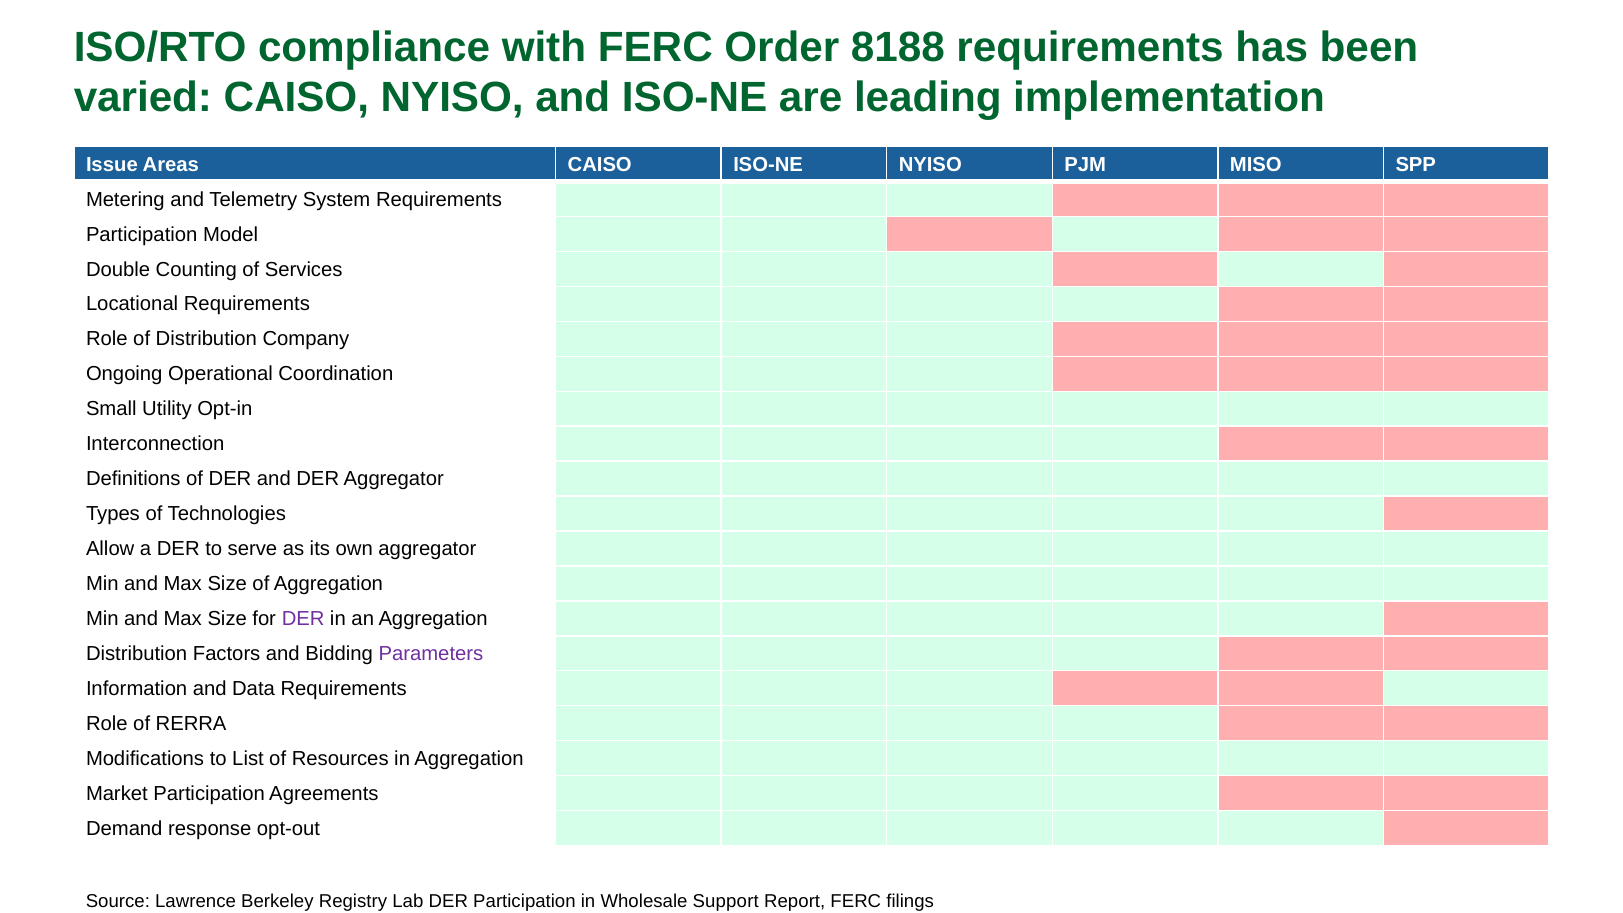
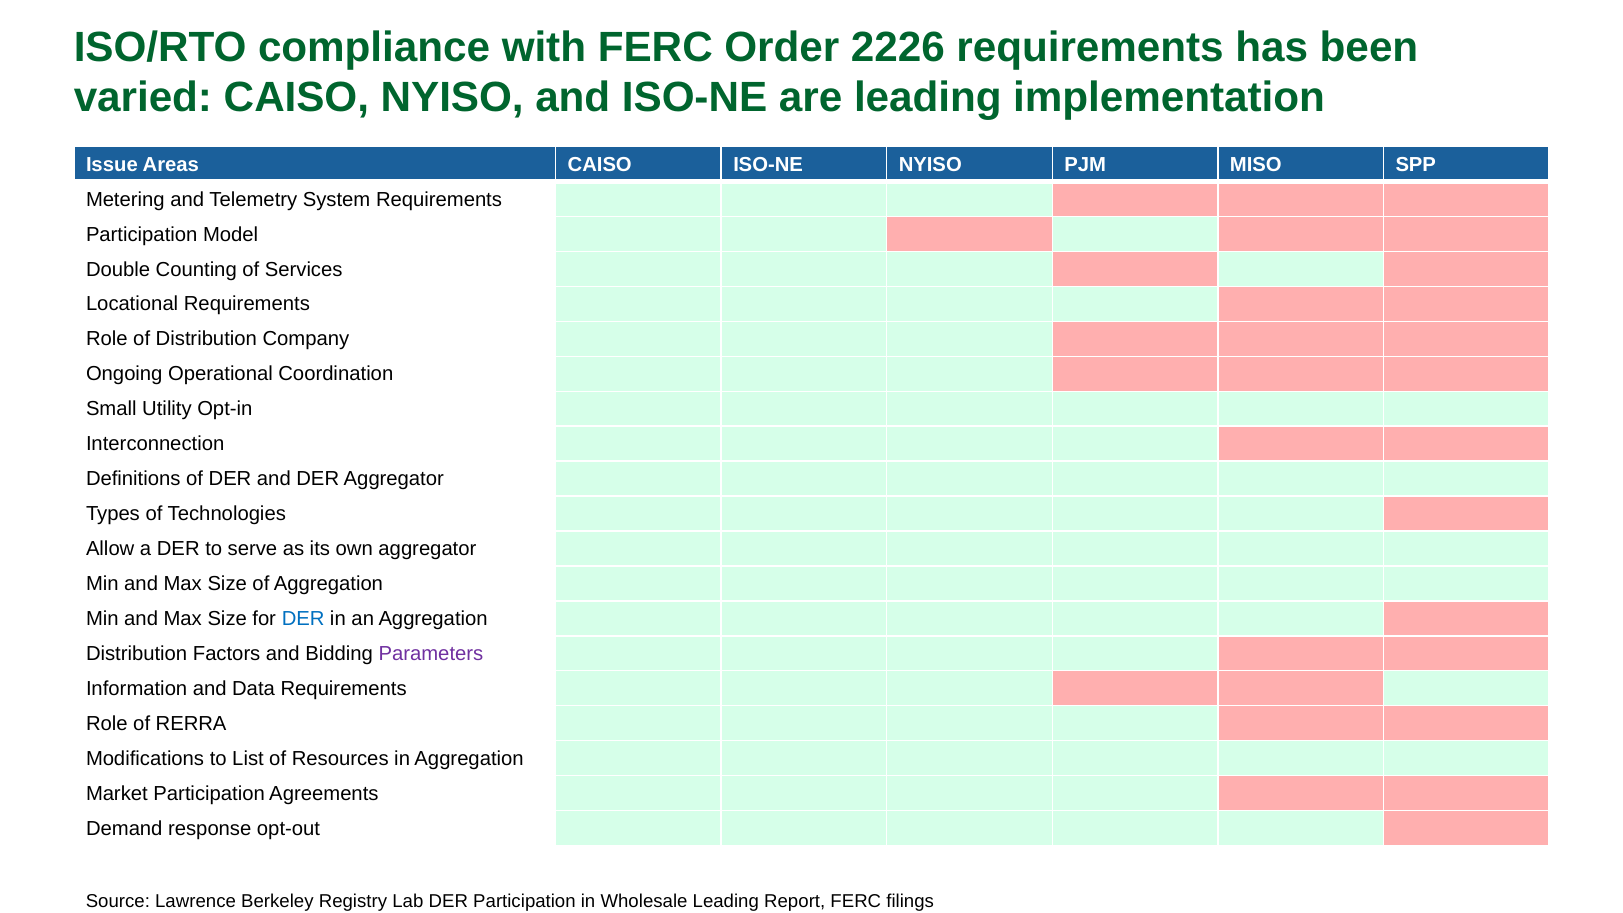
8188: 8188 -> 2226
DER at (303, 619) colour: purple -> blue
Wholesale Support: Support -> Leading
